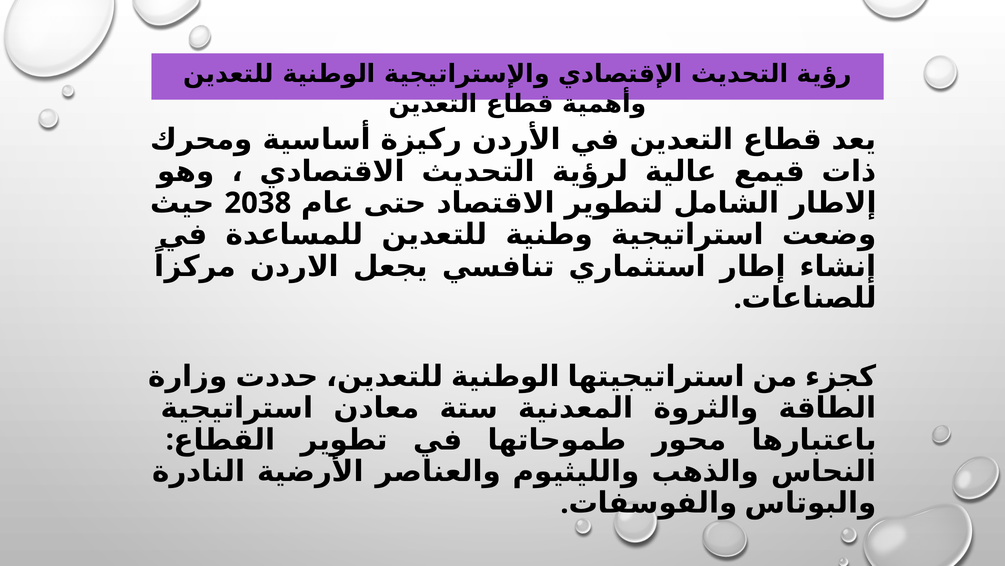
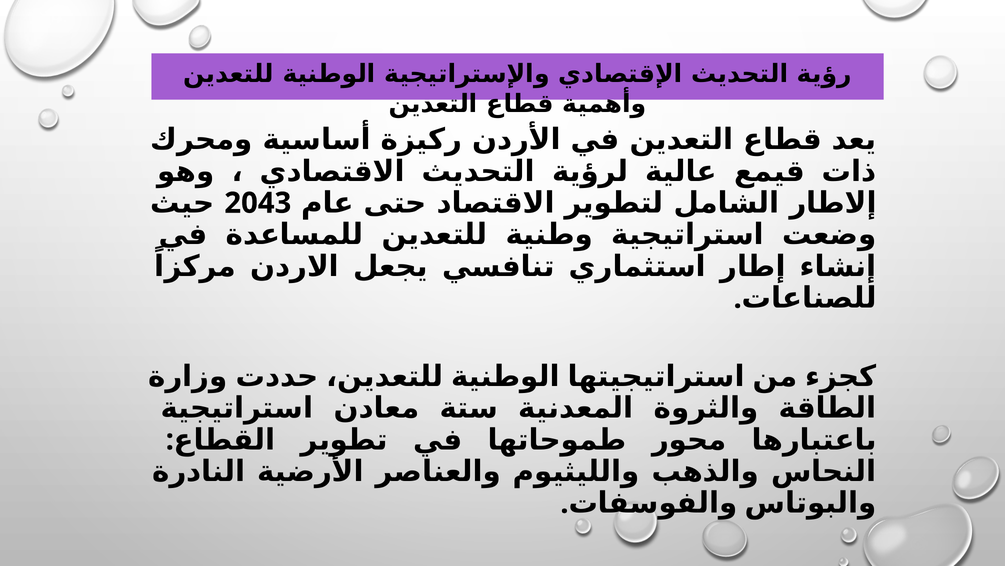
2038: 2038 -> 2043
